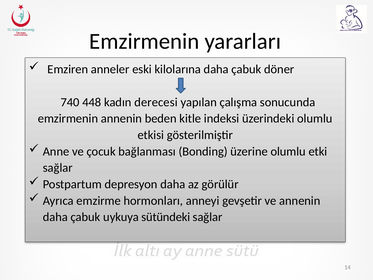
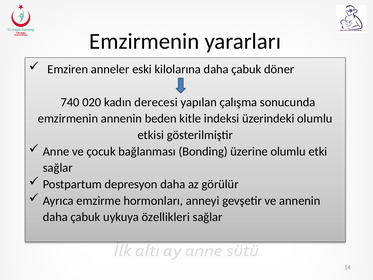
448: 448 -> 020
sütündeki: sütündeki -> özellikleri
